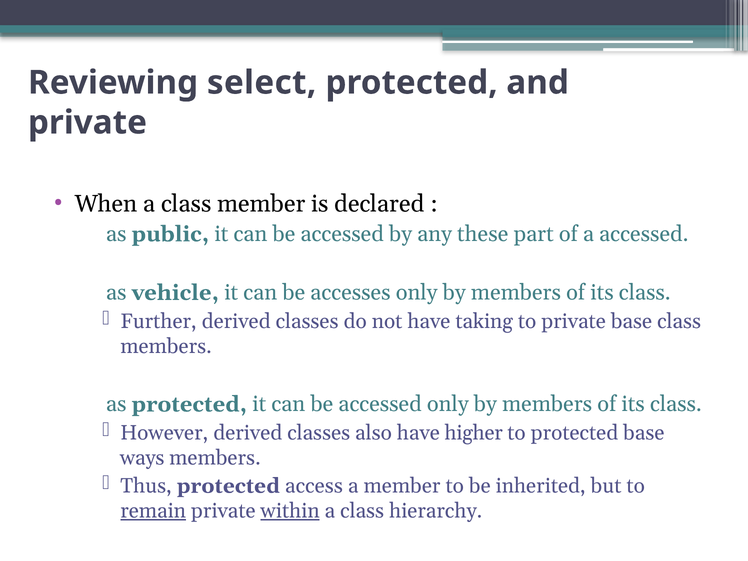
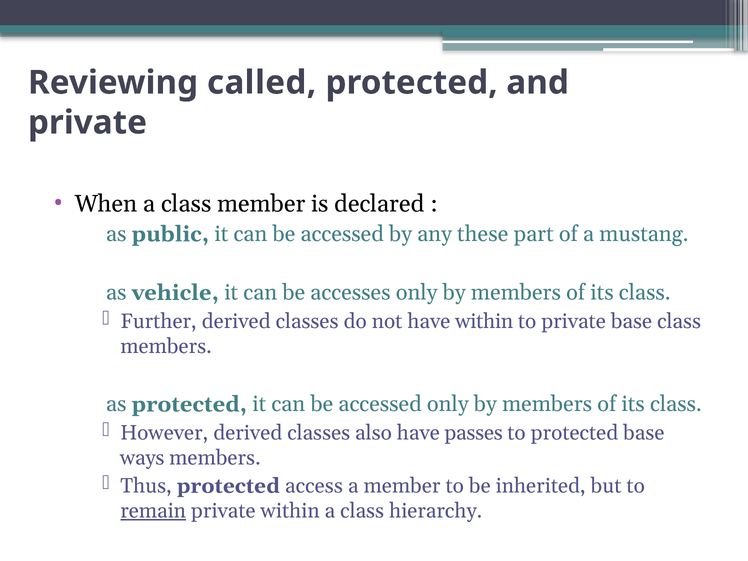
select: select -> called
a accessed: accessed -> mustang
have taking: taking -> within
higher: higher -> passes
within at (290, 511) underline: present -> none
